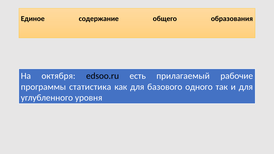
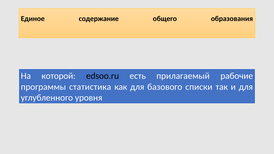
октября: октября -> которой
одного: одного -> списки
